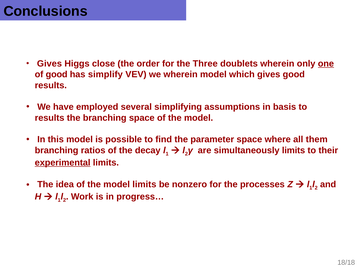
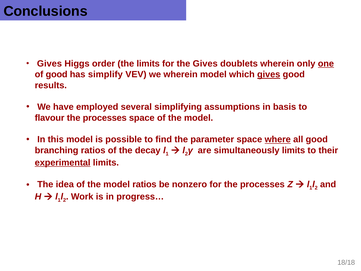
close: close -> order
the order: order -> limits
the Three: Three -> Gives
gives at (269, 74) underline: none -> present
results at (50, 118): results -> flavour
branching at (105, 118): branching -> processes
where underline: none -> present
all them: them -> good
model limits: limits -> ratios
